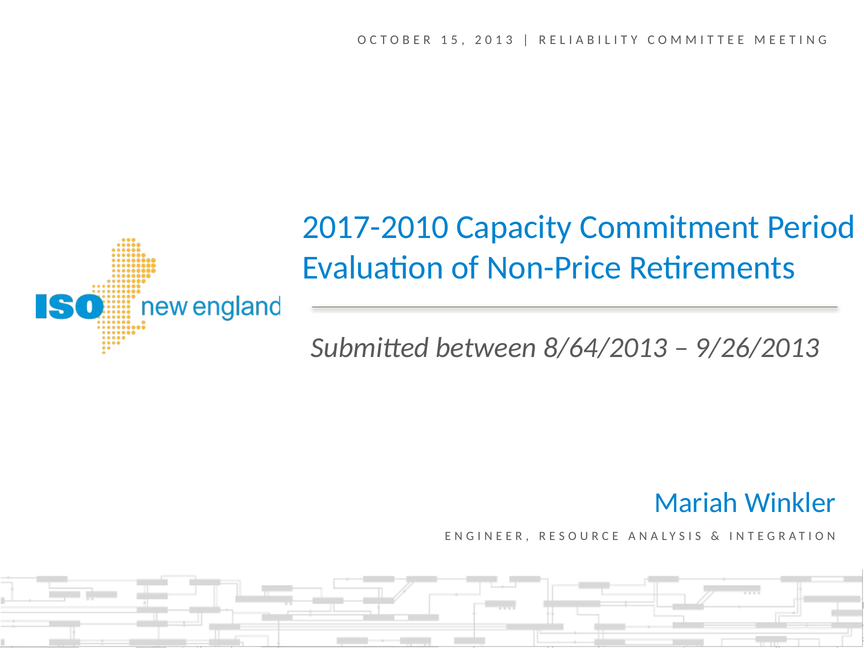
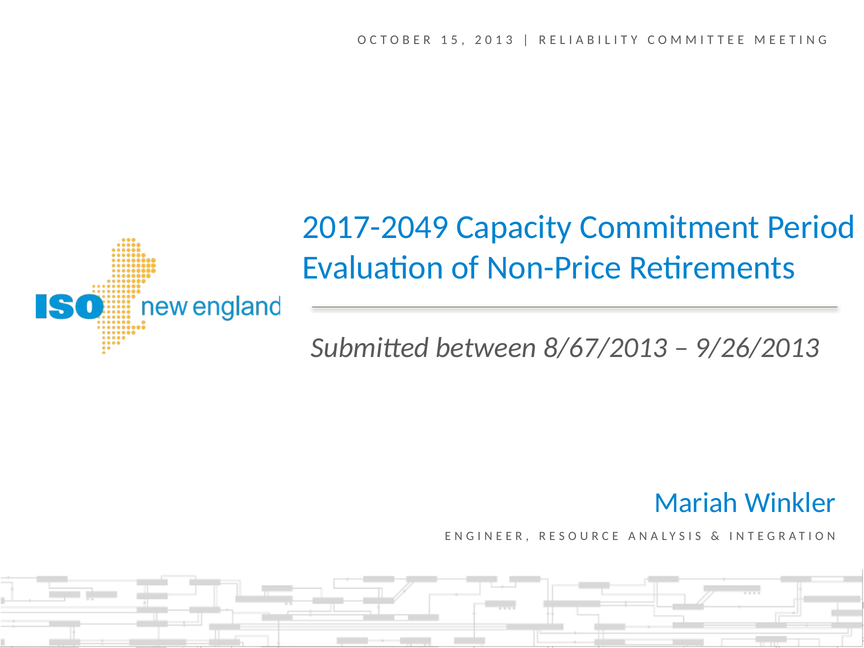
2017-2010: 2017-2010 -> 2017-2049
8/64/2013: 8/64/2013 -> 8/67/2013
